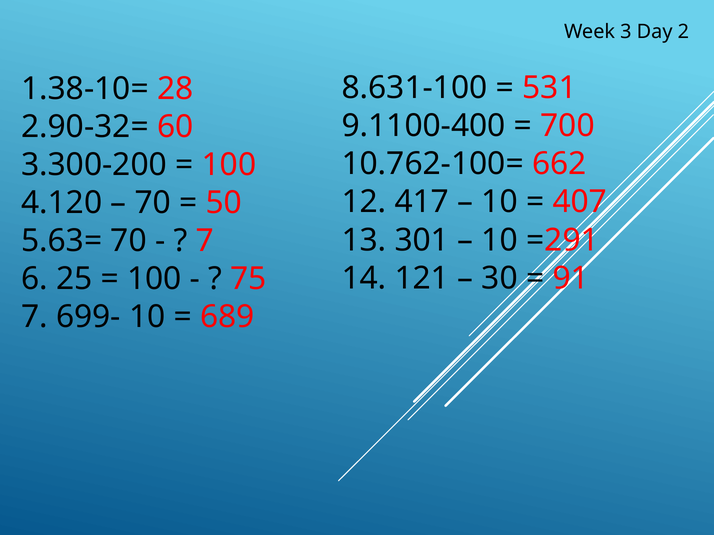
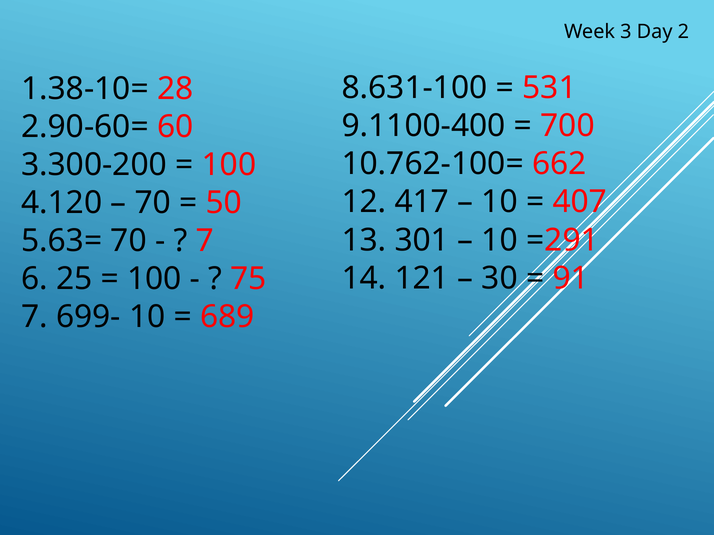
2.90-32=: 2.90-32= -> 2.90-60=
